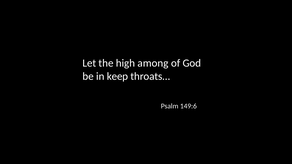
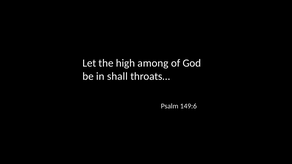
keep: keep -> shall
